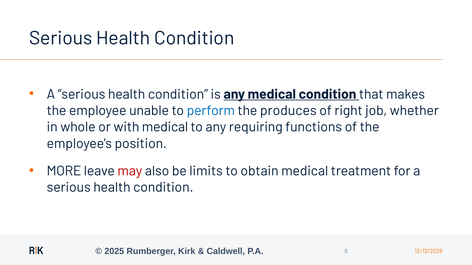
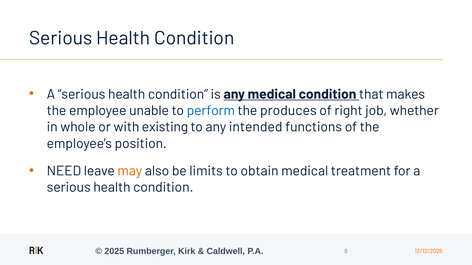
with medical: medical -> existing
requiring: requiring -> intended
MORE: MORE -> NEED
may colour: red -> orange
